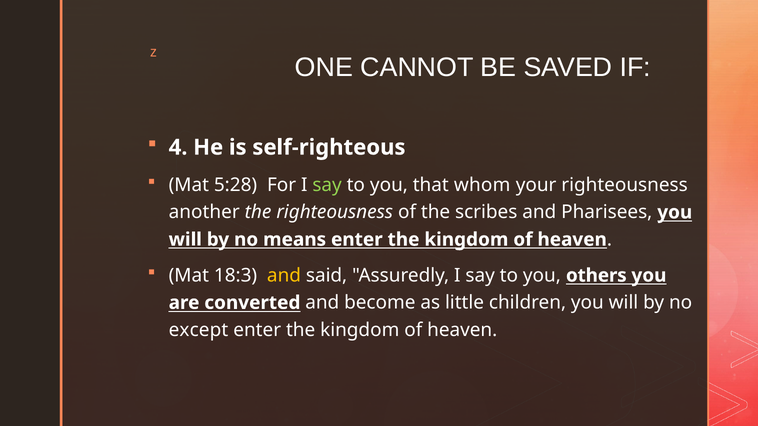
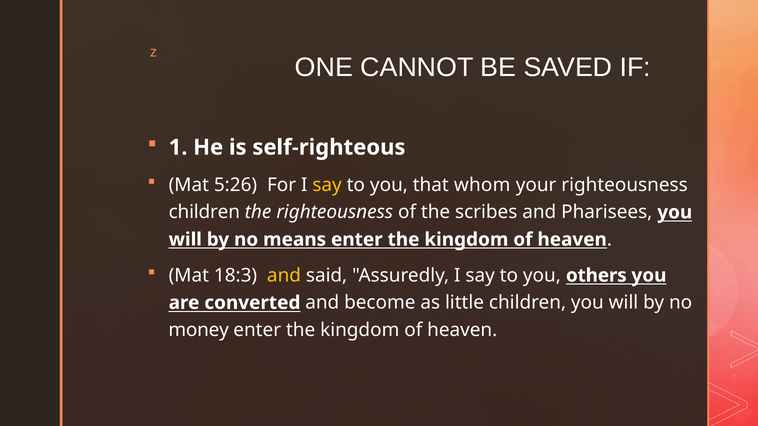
4: 4 -> 1
5:28: 5:28 -> 5:26
say at (327, 185) colour: light green -> yellow
another at (204, 212): another -> children
except: except -> money
